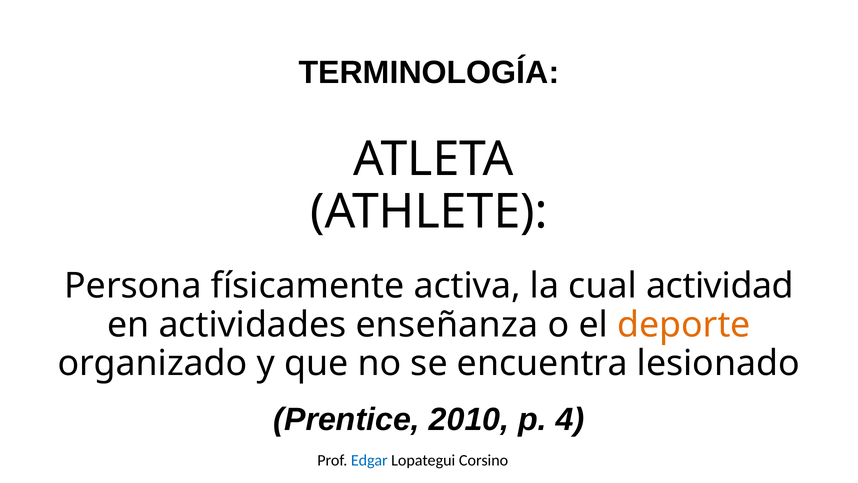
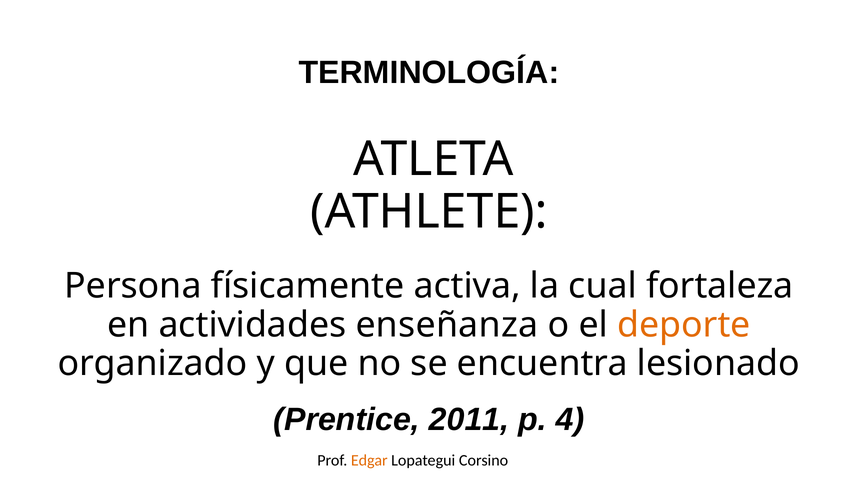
actividad: actividad -> fortaleza
2010: 2010 -> 2011
Edgar colour: blue -> orange
